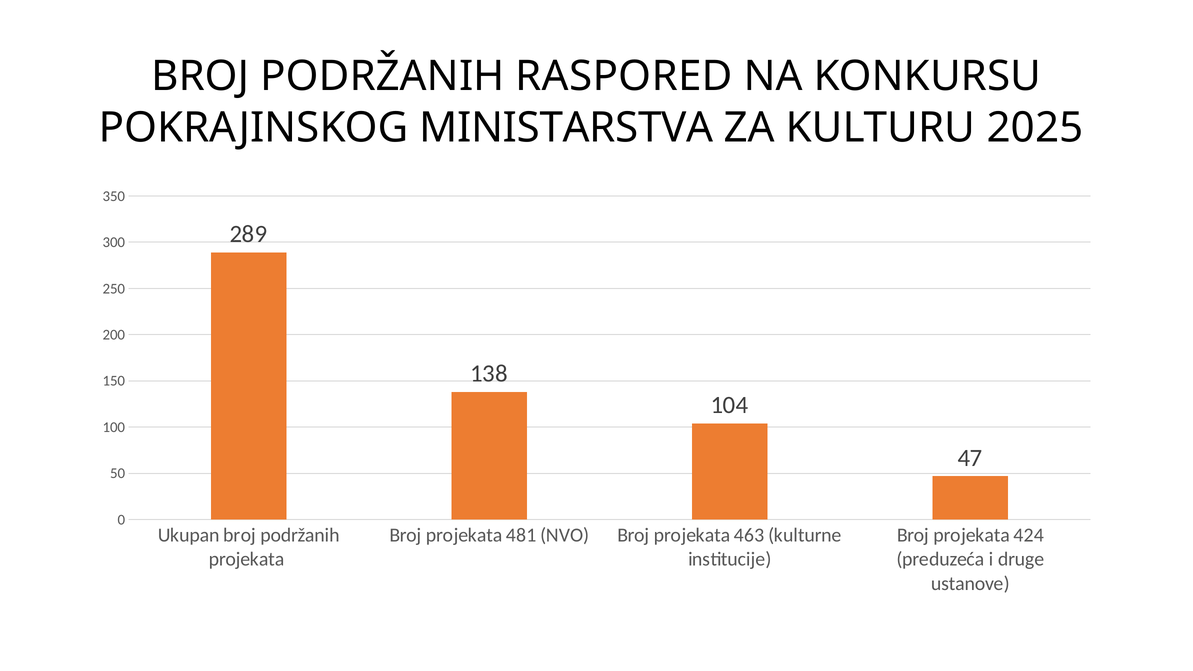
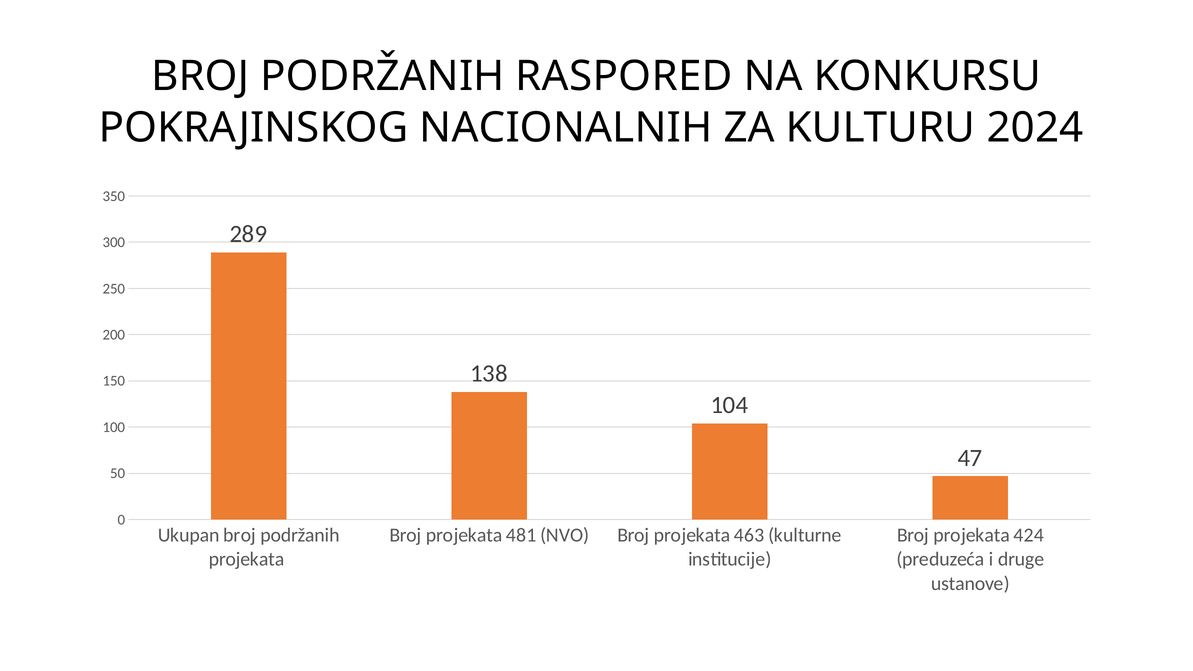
MINISTARSTVA: MINISTARSTVA -> NACIONALNIH
2025: 2025 -> 2024
